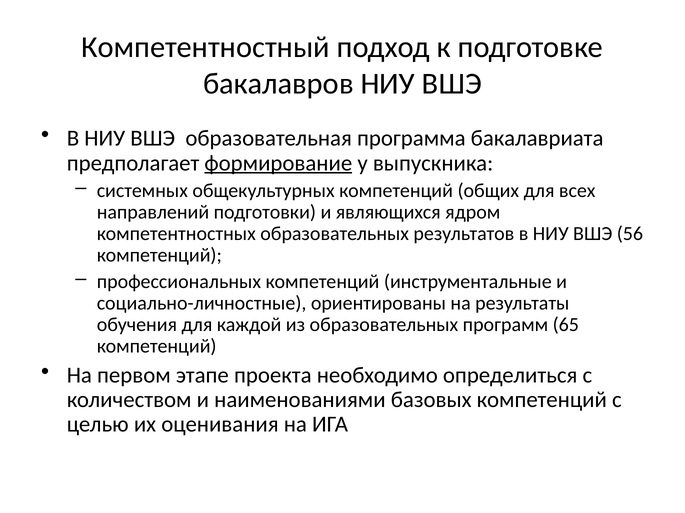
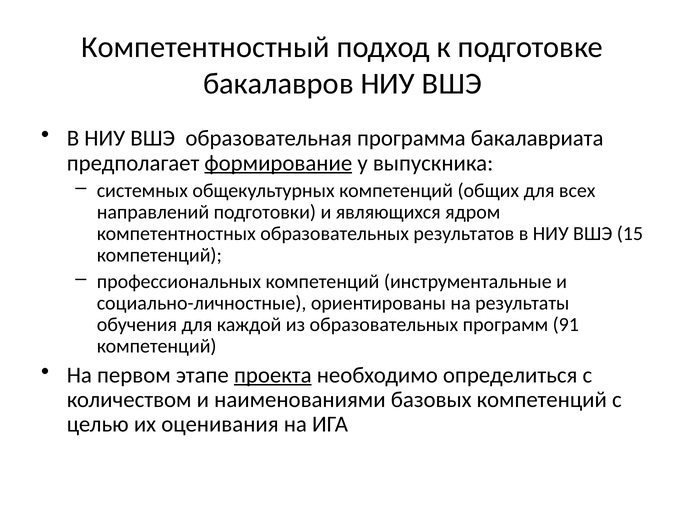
56: 56 -> 15
65: 65 -> 91
проекта underline: none -> present
